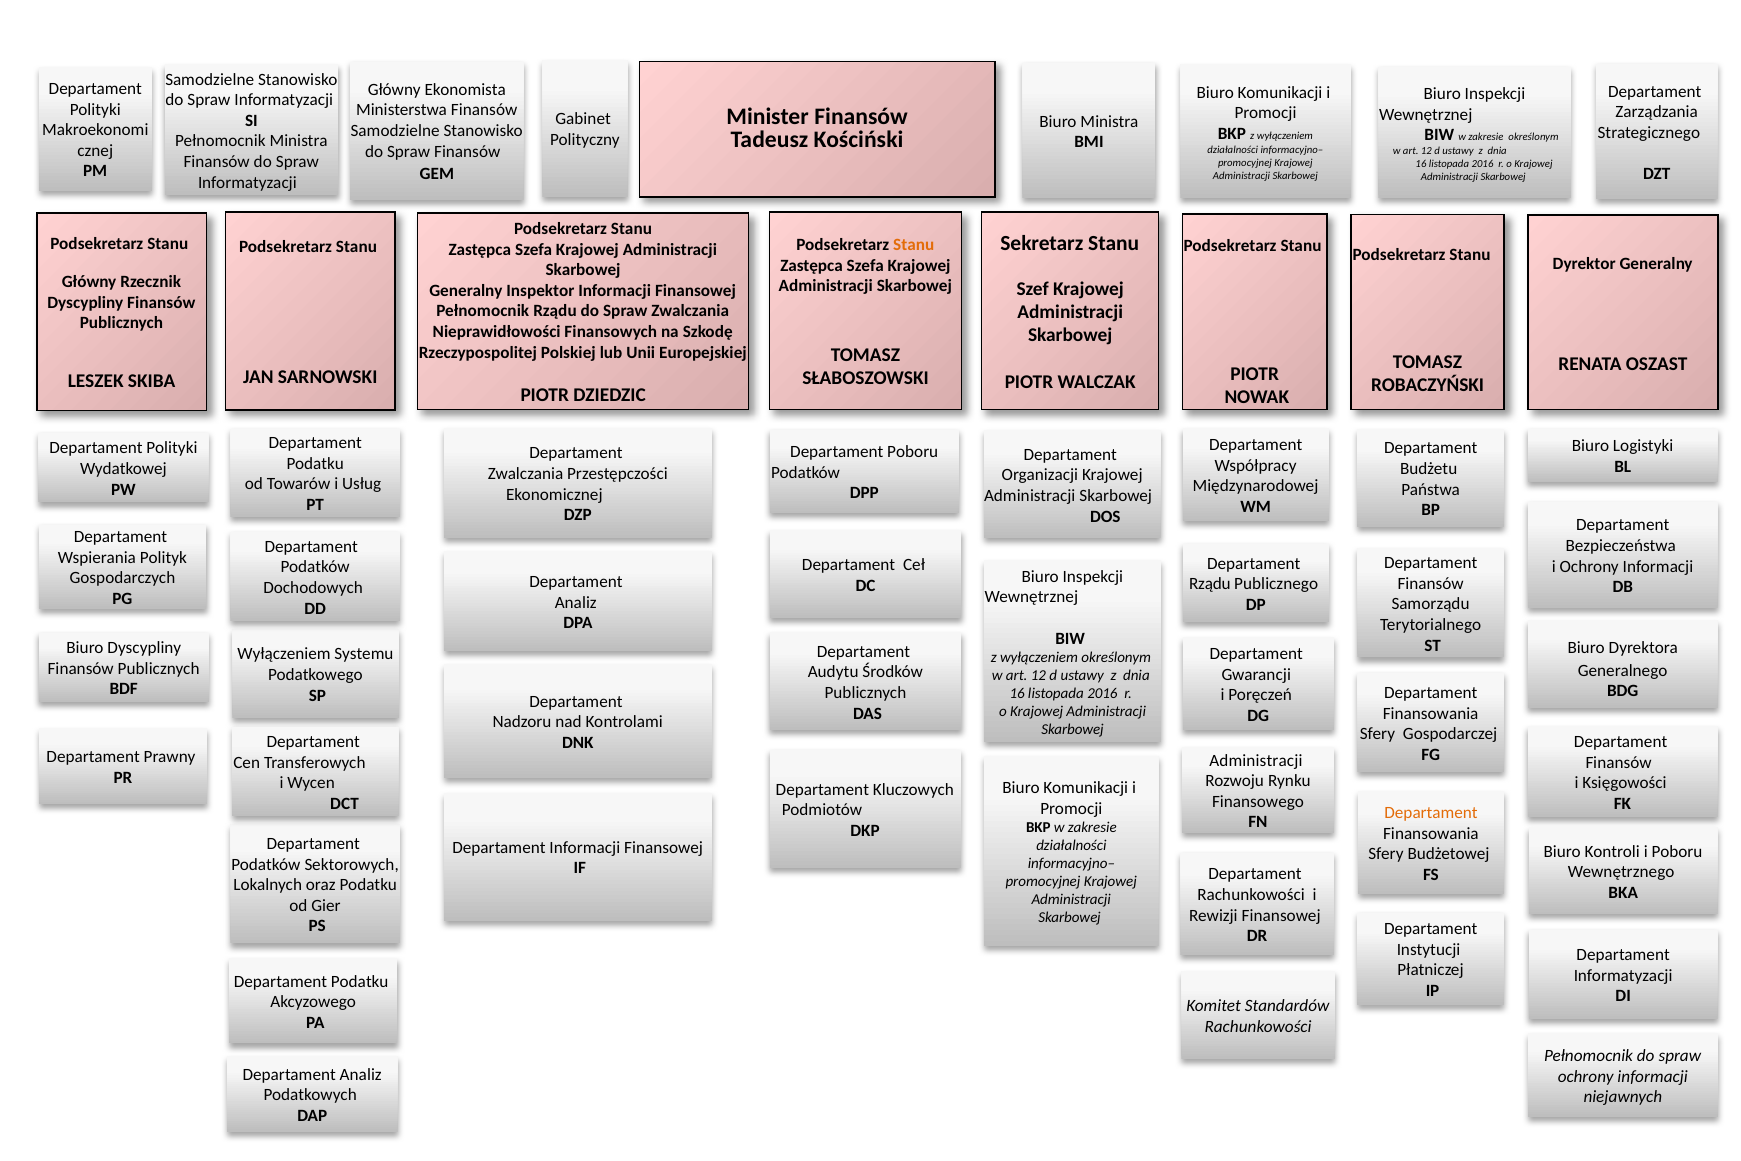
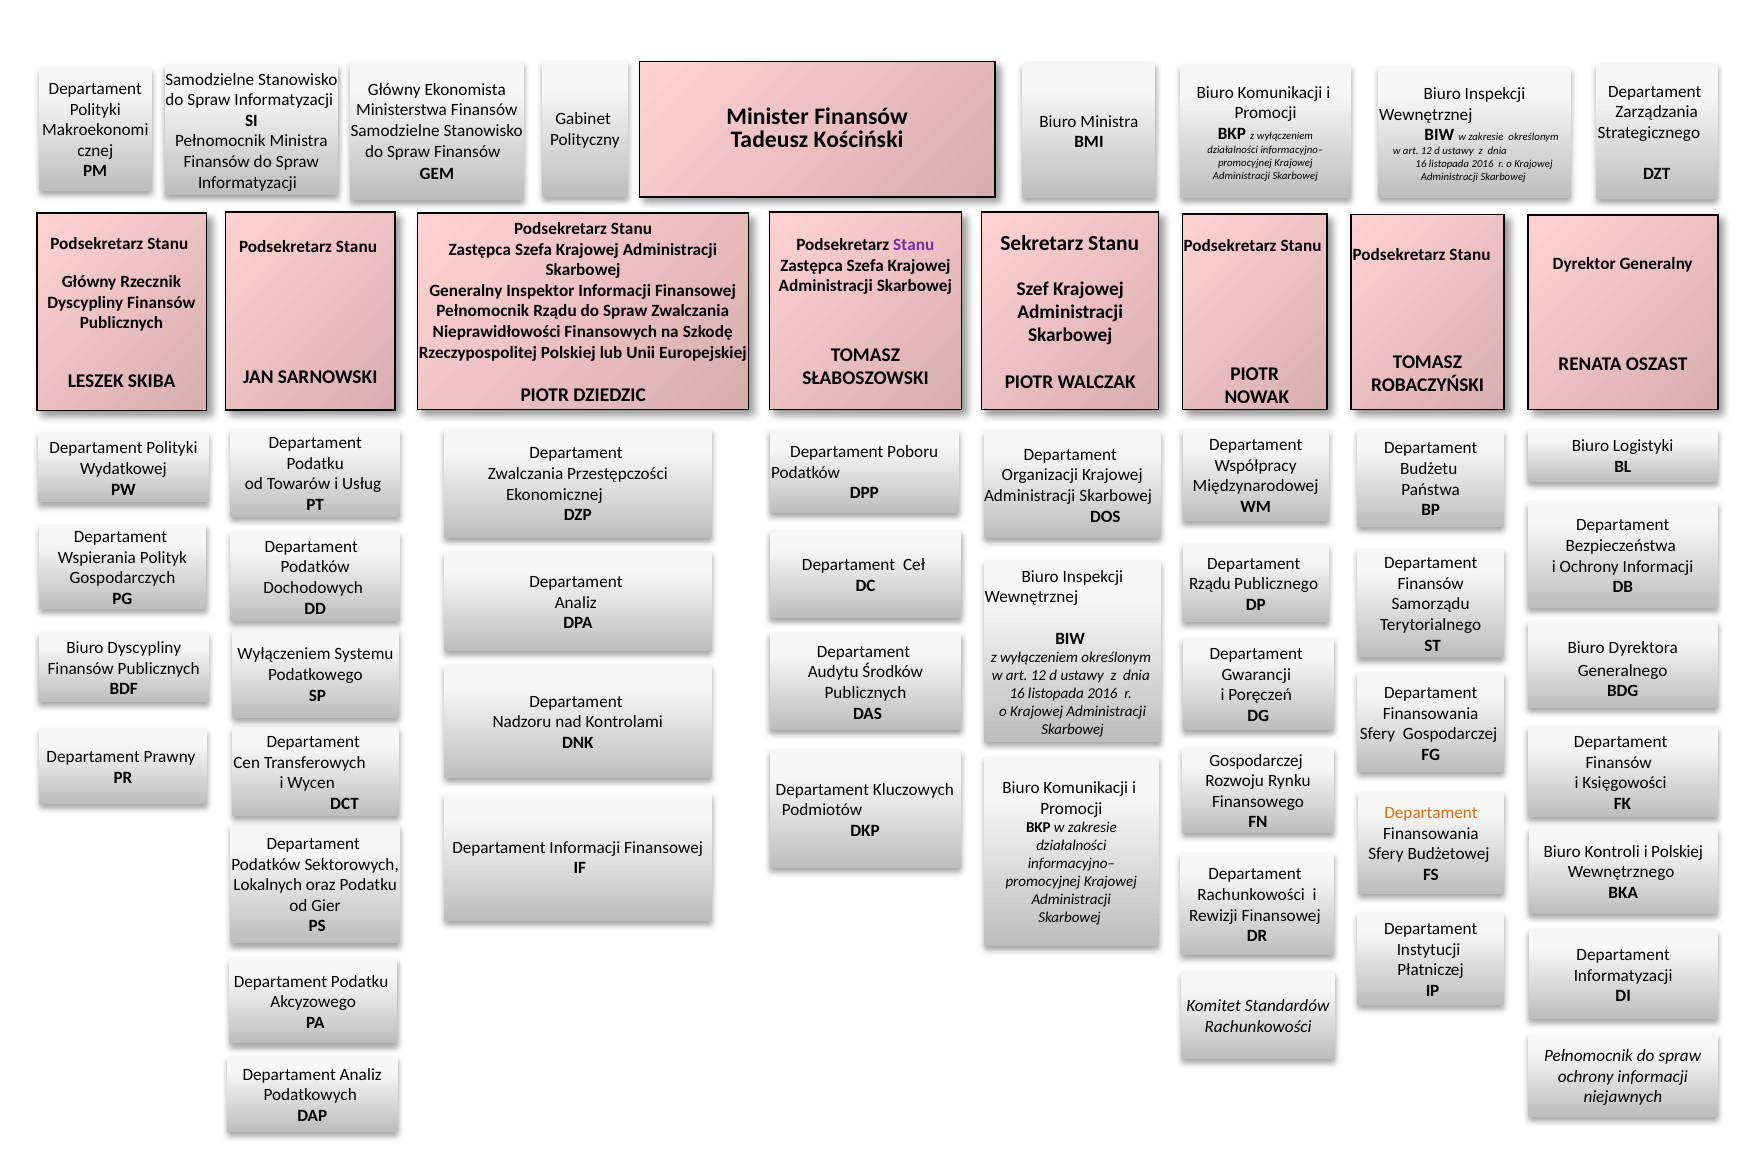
Stanu at (914, 245) colour: orange -> purple
Administracji at (1256, 760): Administracji -> Gospodarczej
i Poboru: Poboru -> Polskiej
